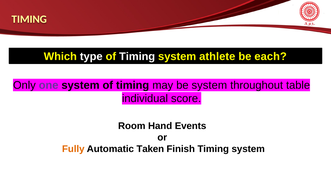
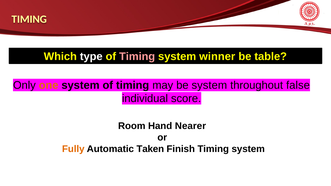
Timing at (137, 57) colour: white -> pink
athlete: athlete -> winner
each: each -> table
one colour: purple -> orange
table: table -> false
Events: Events -> Nearer
